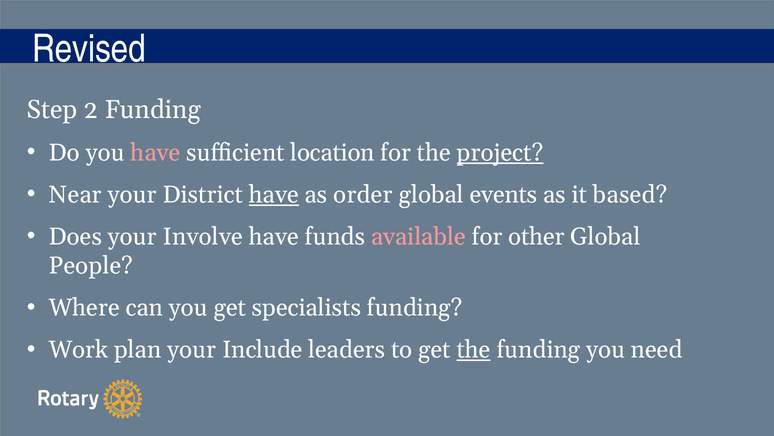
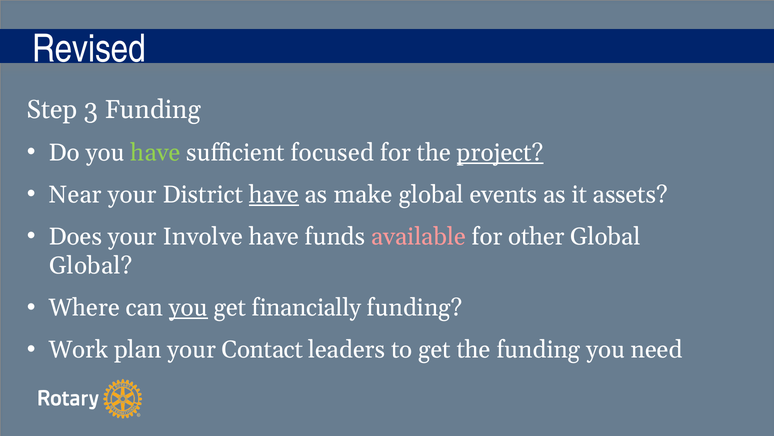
2: 2 -> 3
have at (155, 153) colour: pink -> light green
location: location -> focused
order: order -> make
based: based -> assets
People at (91, 265): People -> Global
you at (188, 307) underline: none -> present
specialists: specialists -> financially
Include: Include -> Contact
the at (474, 349) underline: present -> none
